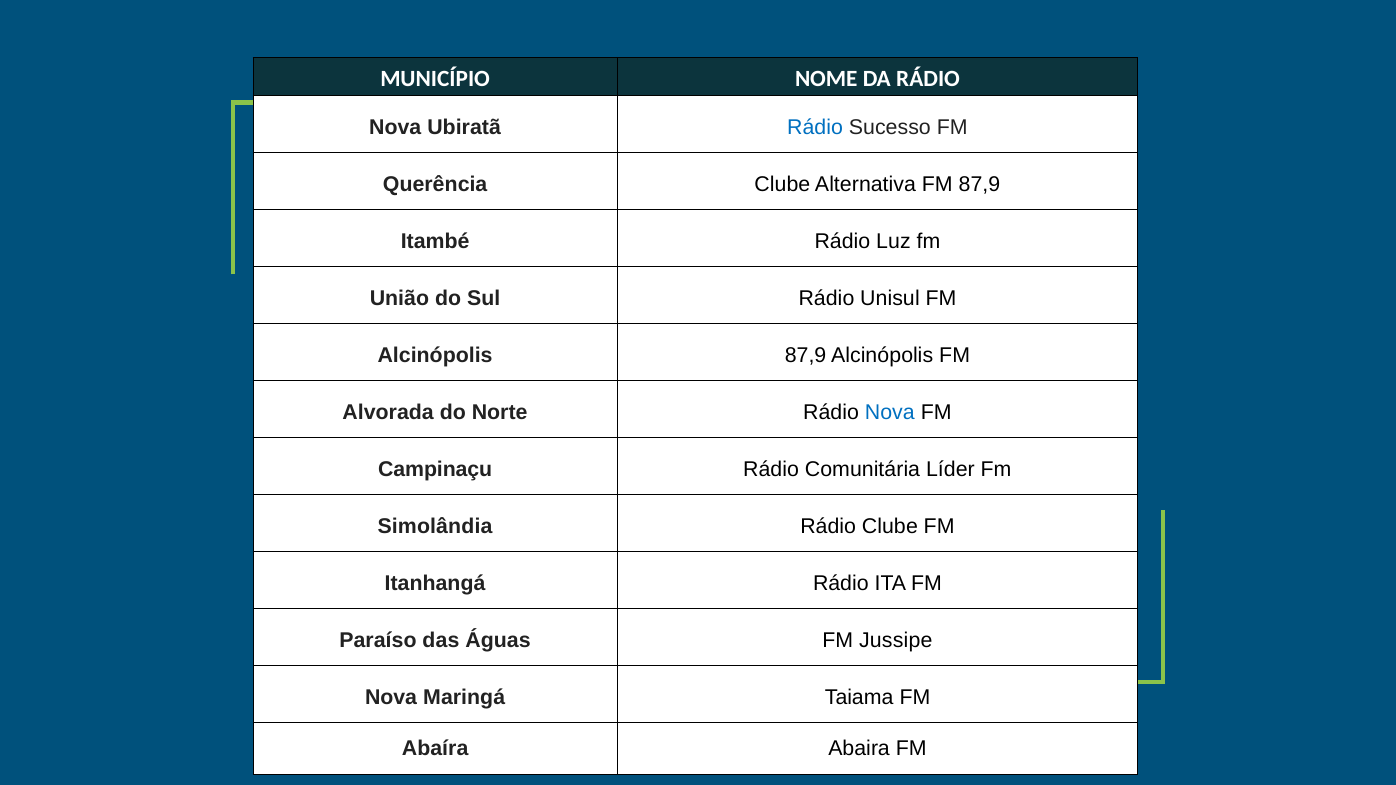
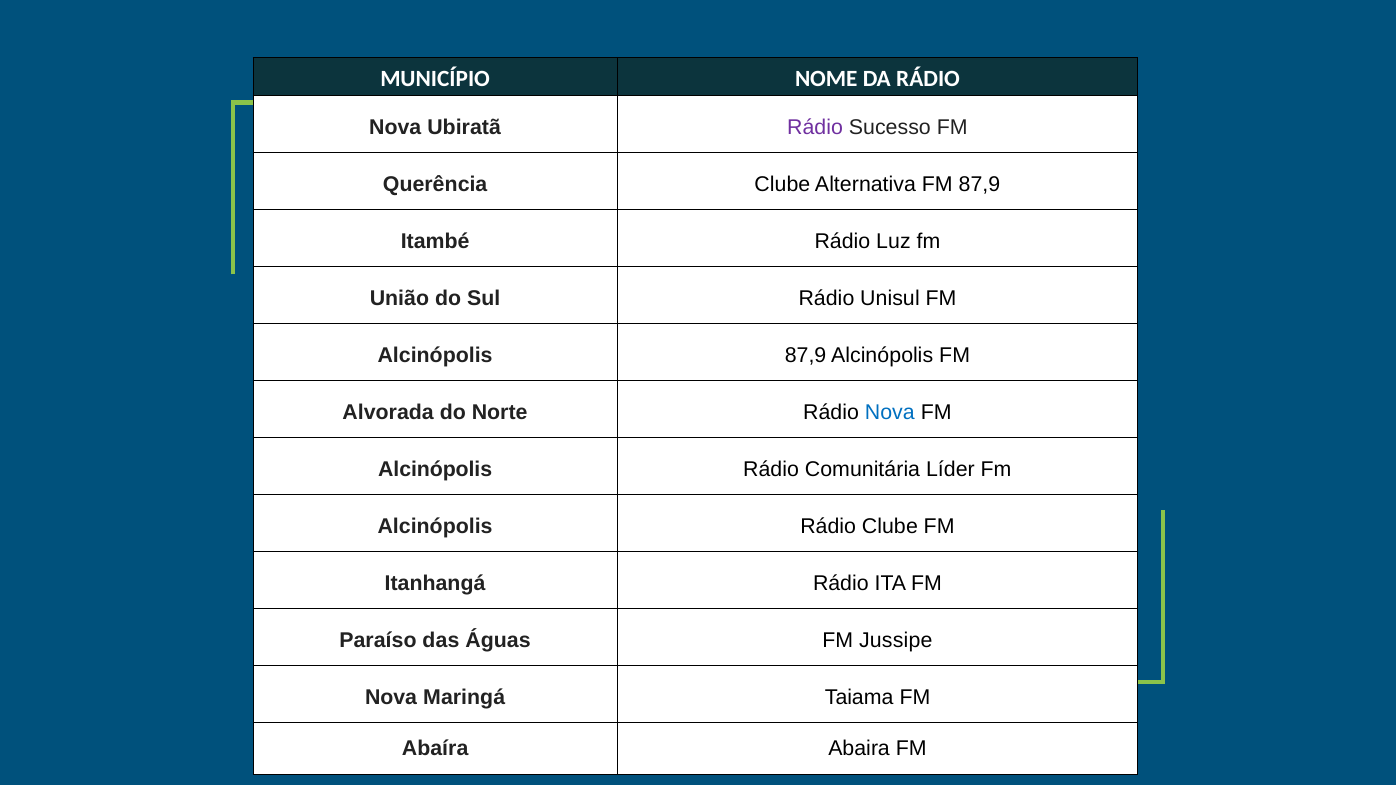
Rádio at (815, 128) colour: blue -> purple
Campinaçu at (435, 470): Campinaçu -> Alcinópolis
Simolândia at (435, 527): Simolândia -> Alcinópolis
